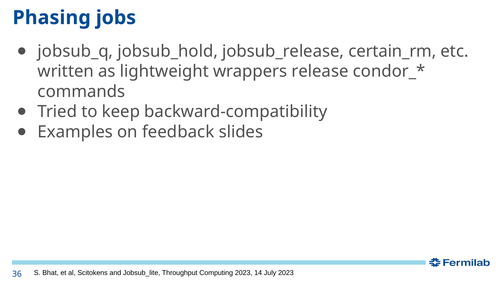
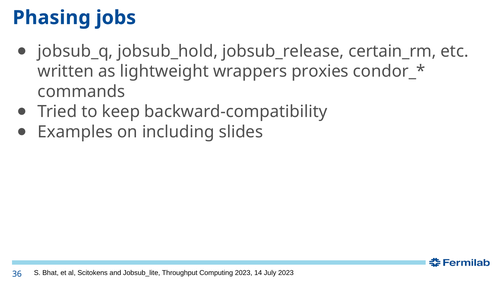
release: release -> proxies
feedback: feedback -> including
